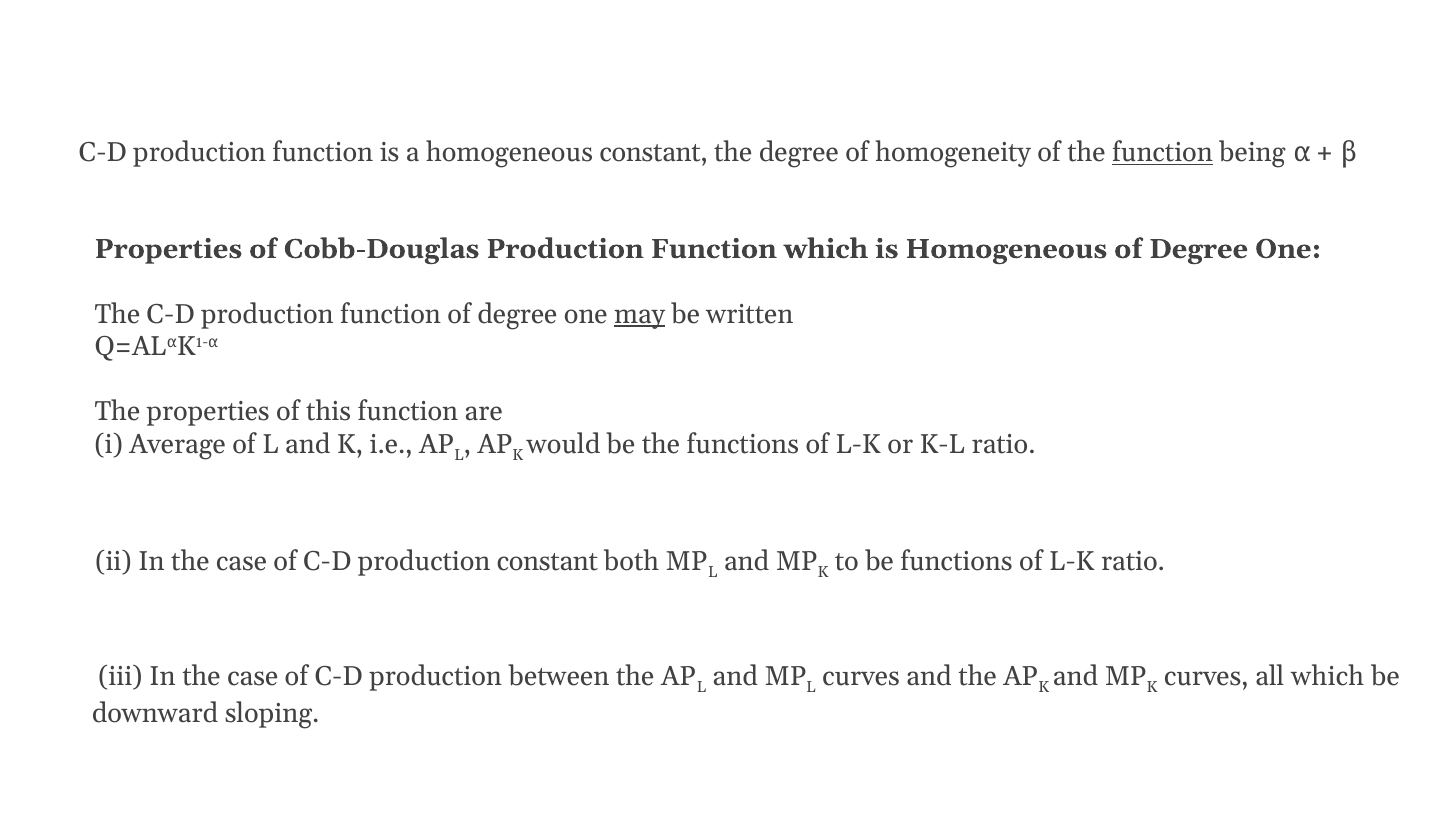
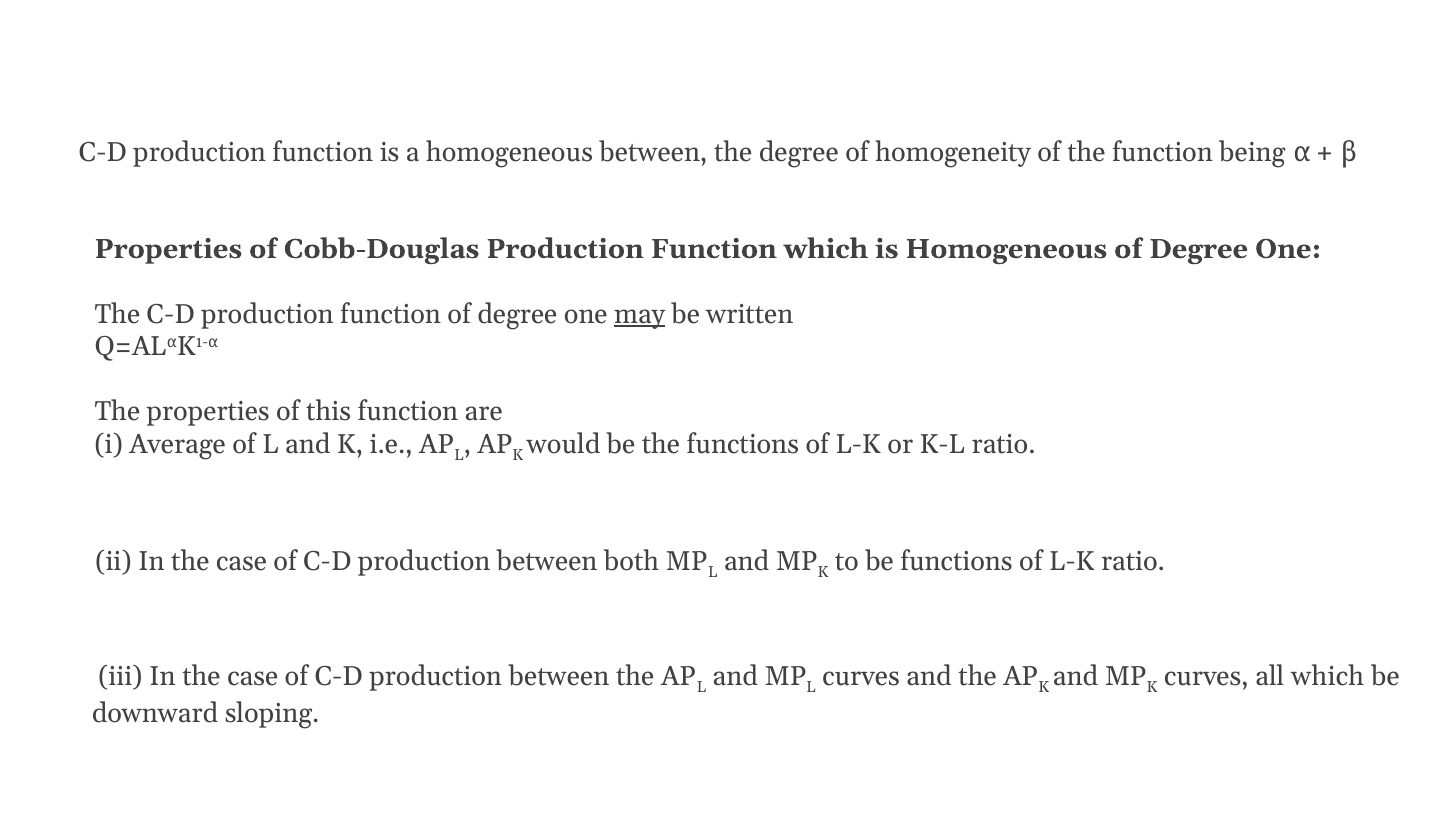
homogeneous constant: constant -> between
function at (1162, 153) underline: present -> none
constant at (547, 561): constant -> between
